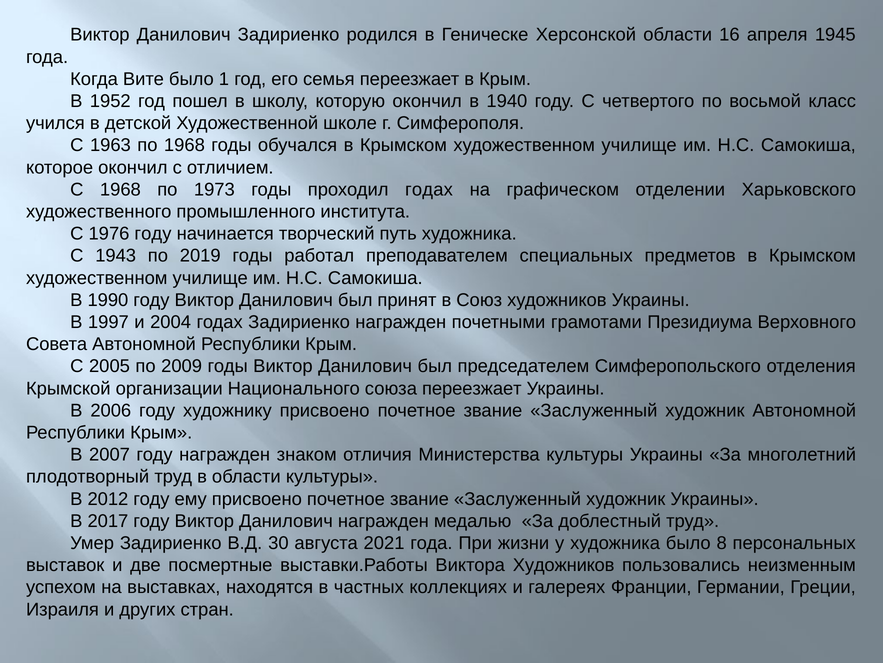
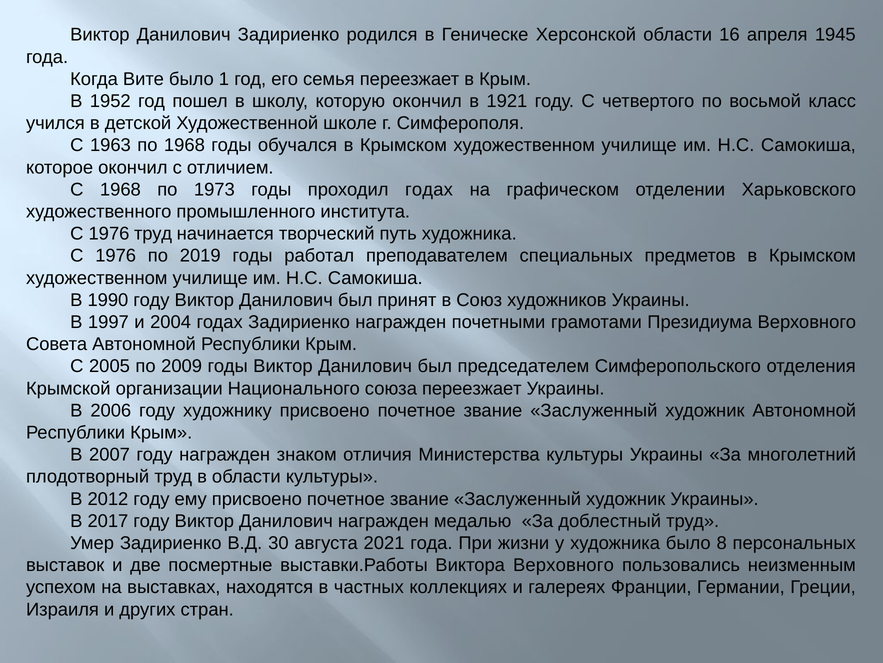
1940: 1940 -> 1921
1976 году: году -> труд
1943 at (116, 256): 1943 -> 1976
Виктора Художников: Художников -> Верховного
